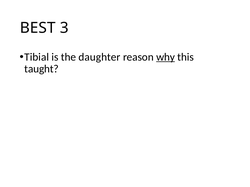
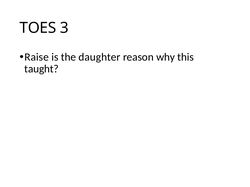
BEST: BEST -> TOES
Tibial: Tibial -> Raise
why underline: present -> none
